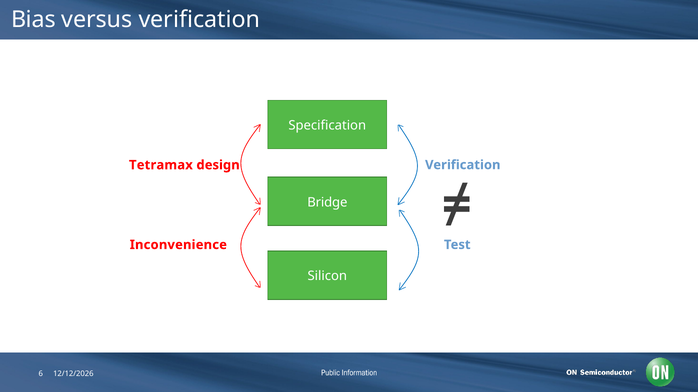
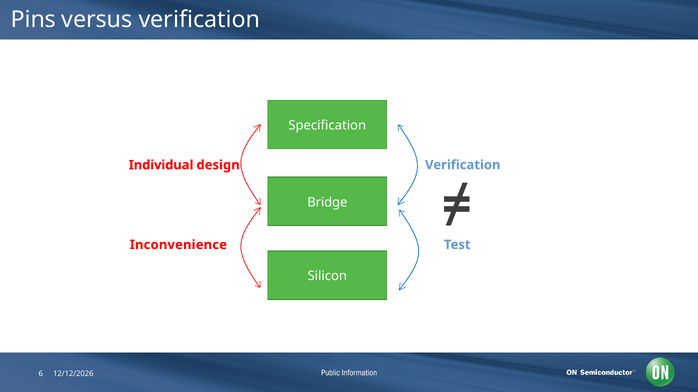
Bias: Bias -> Pins
Tetramax: Tetramax -> Individual
